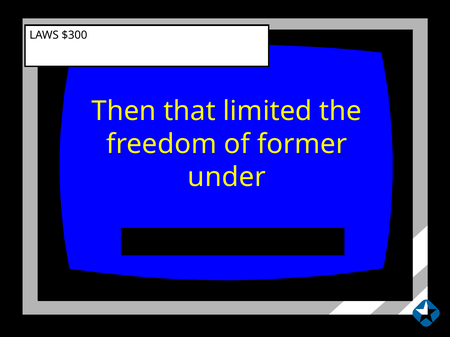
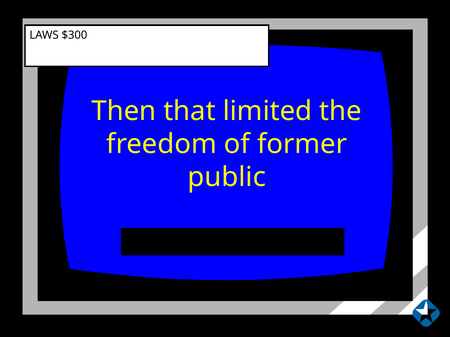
under: under -> public
